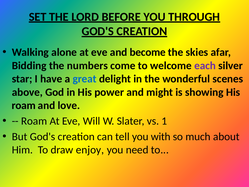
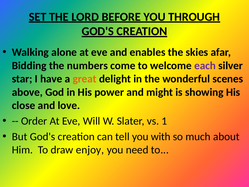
become: become -> enables
great colour: blue -> orange
roam at (24, 105): roam -> close
Roam at (34, 121): Roam -> Order
